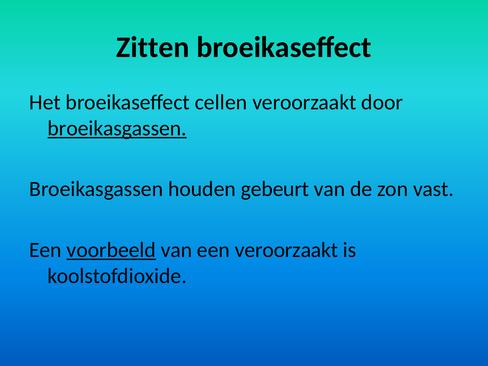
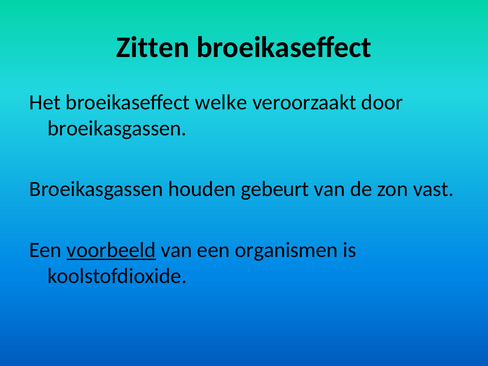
cellen: cellen -> welke
broeikasgassen at (117, 128) underline: present -> none
een veroorzaakt: veroorzaakt -> organismen
